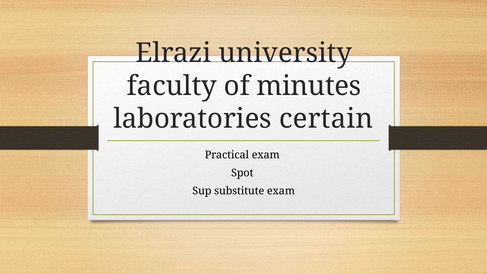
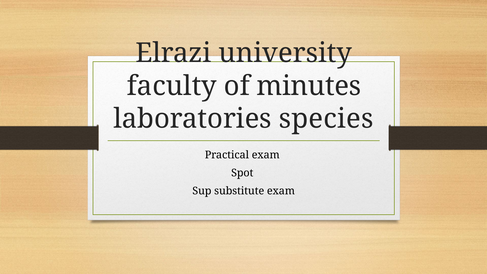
certain: certain -> species
